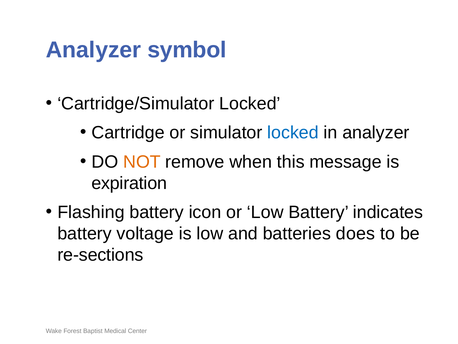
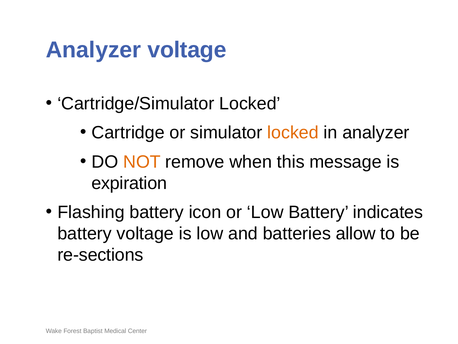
Analyzer symbol: symbol -> voltage
locked at (293, 133) colour: blue -> orange
does: does -> allow
